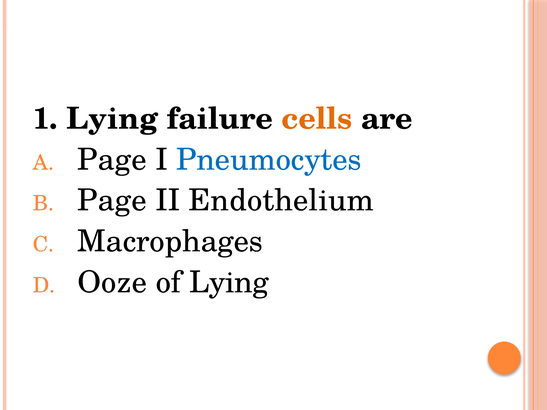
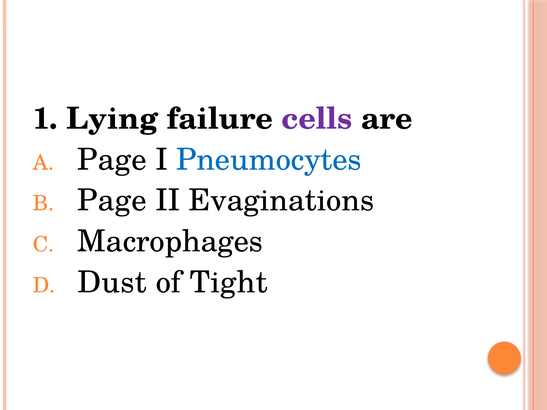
cells colour: orange -> purple
Endothelium: Endothelium -> Evaginations
Ooze: Ooze -> Dust
of Lying: Lying -> Tight
